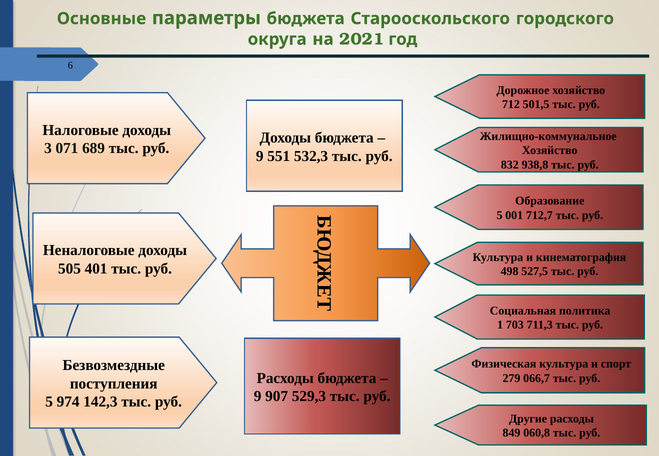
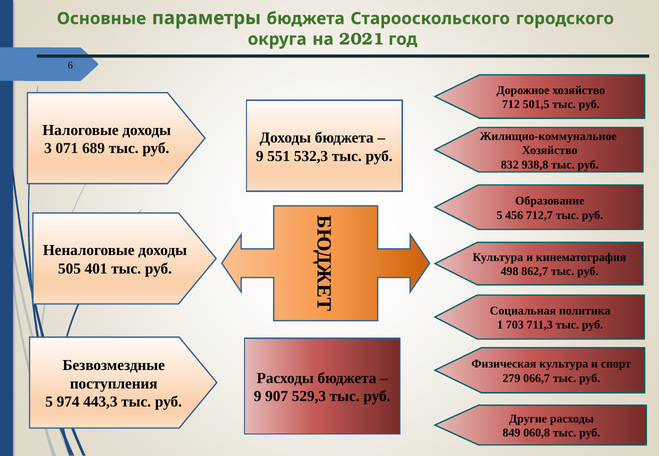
001: 001 -> 456
527,5: 527,5 -> 862,7
142,3: 142,3 -> 443,3
